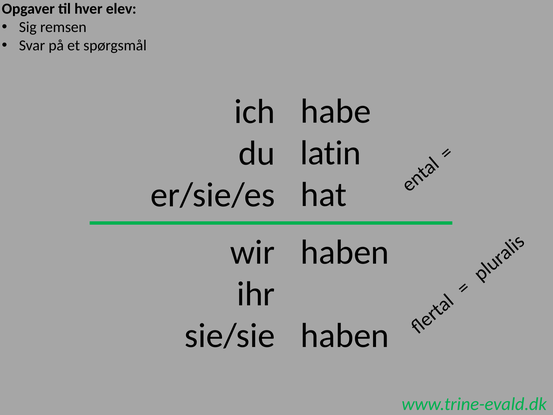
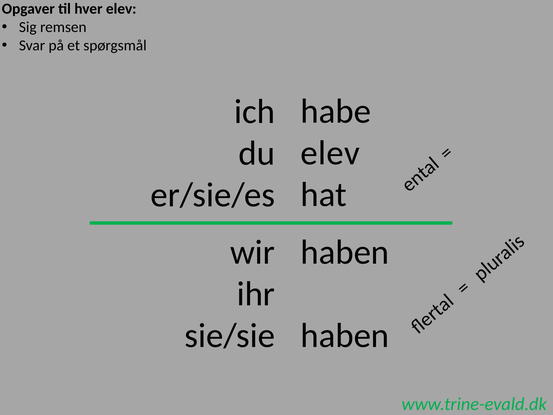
latin at (331, 153): latin -> elev
